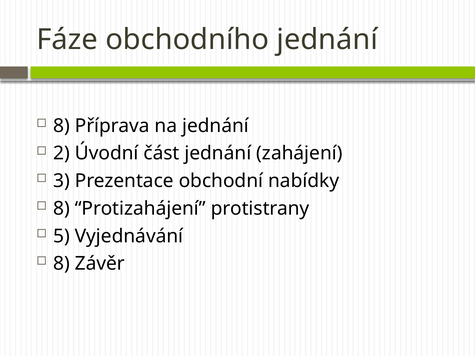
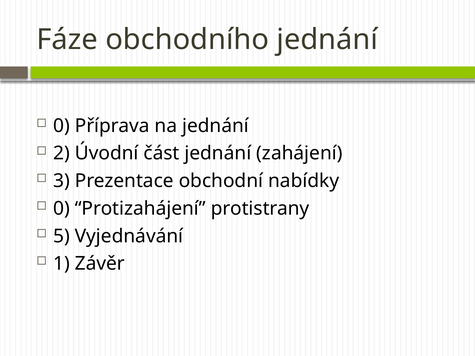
8 at (61, 126): 8 -> 0
8 at (61, 209): 8 -> 0
8 at (61, 264): 8 -> 1
